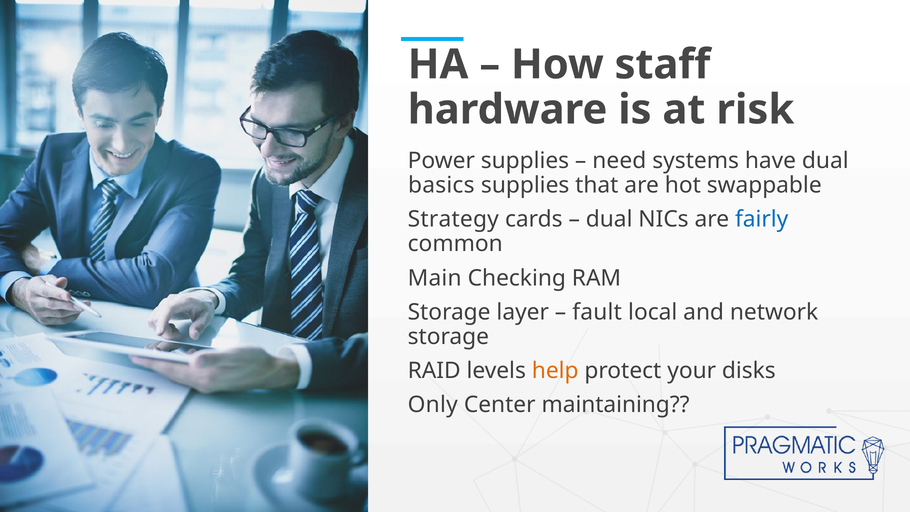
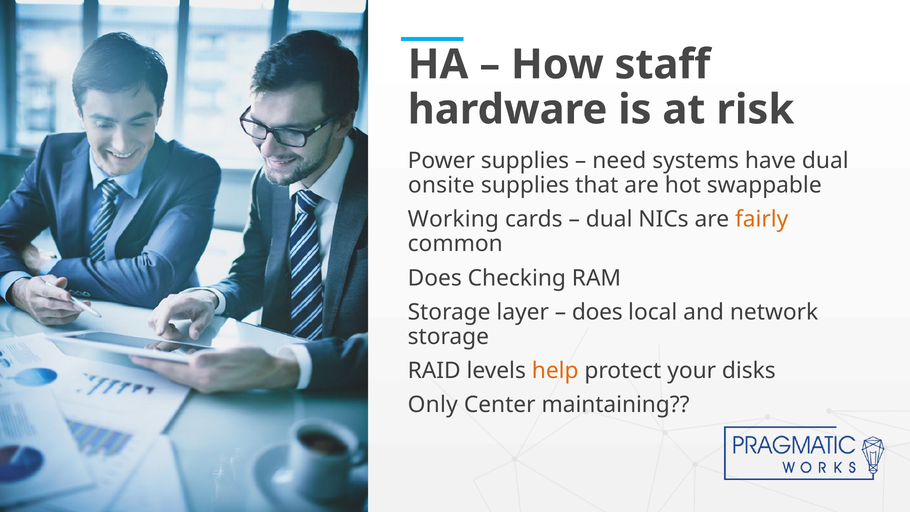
basics: basics -> onsite
Strategy: Strategy -> Working
fairly colour: blue -> orange
Main at (435, 278): Main -> Does
fault at (597, 312): fault -> does
